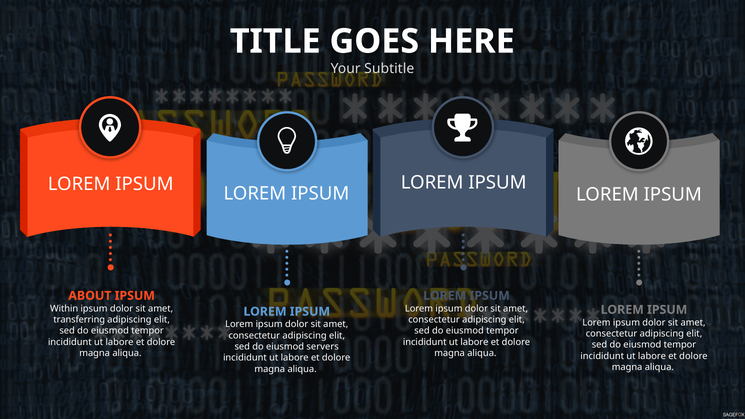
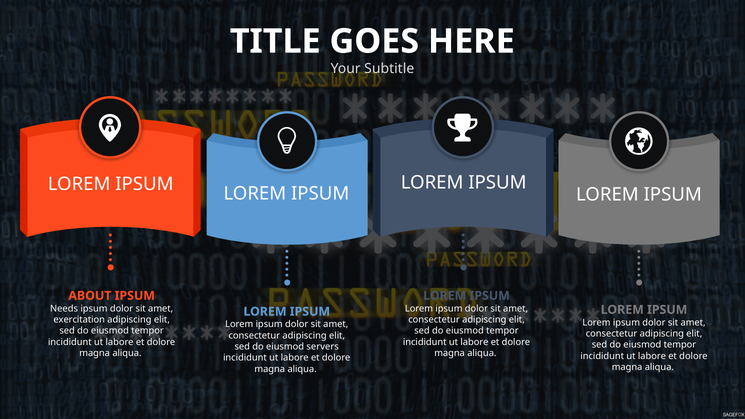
Within: Within -> Needs
transferring: transferring -> exercitation
